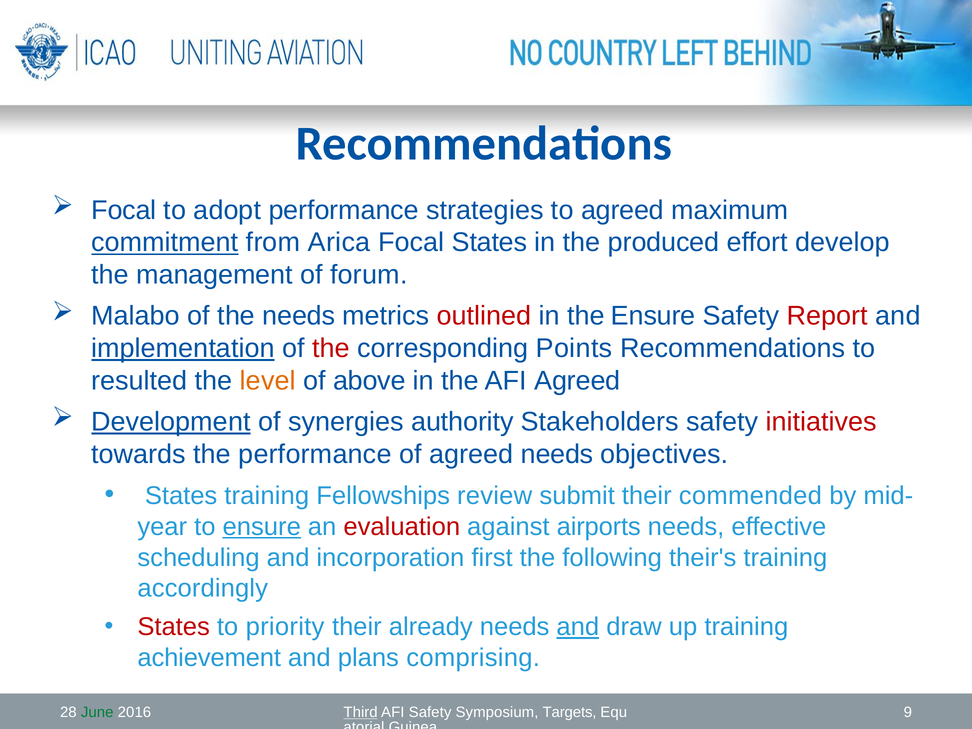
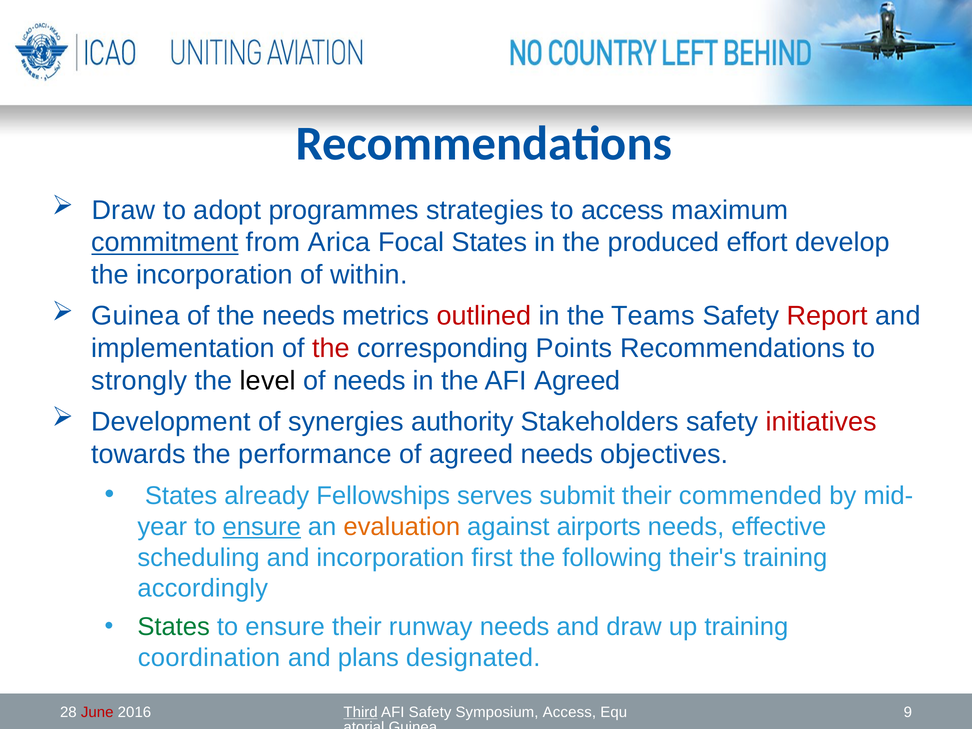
Focal at (124, 210): Focal -> Draw
adopt performance: performance -> programmes
to agreed: agreed -> access
the management: management -> incorporation
forum: forum -> within
Malabo at (136, 316): Malabo -> Guinea
the Ensure: Ensure -> Teams
implementation underline: present -> none
resulted: resulted -> strongly
level colour: orange -> black
of above: above -> needs
Development underline: present -> none
States training: training -> already
review: review -> serves
evaluation colour: red -> orange
States at (174, 627) colour: red -> green
priority at (285, 627): priority -> ensure
already: already -> runway
and at (578, 627) underline: present -> none
achievement: achievement -> coordination
comprising: comprising -> designated
June colour: green -> red
Symposium Targets: Targets -> Access
